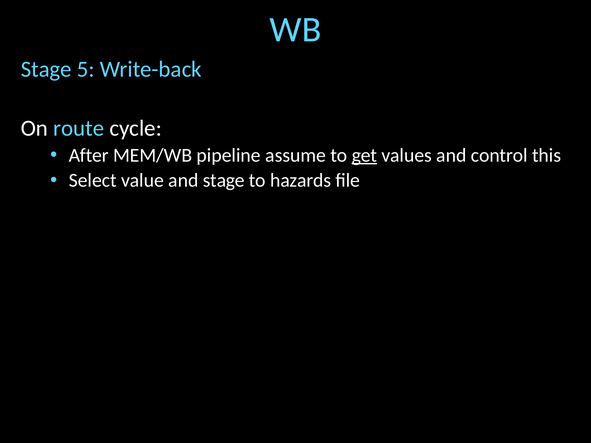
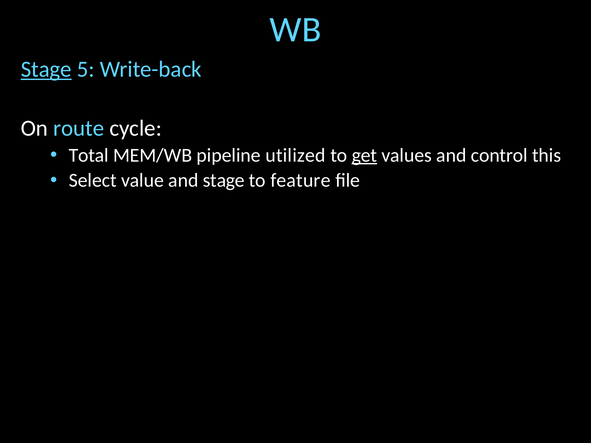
Stage at (46, 69) underline: none -> present
After: After -> Total
assume: assume -> utilized
hazards: hazards -> feature
